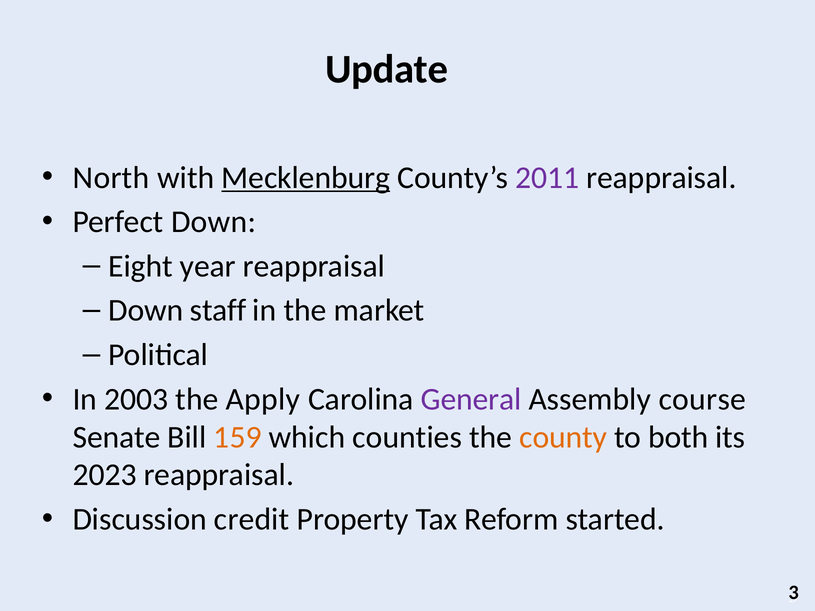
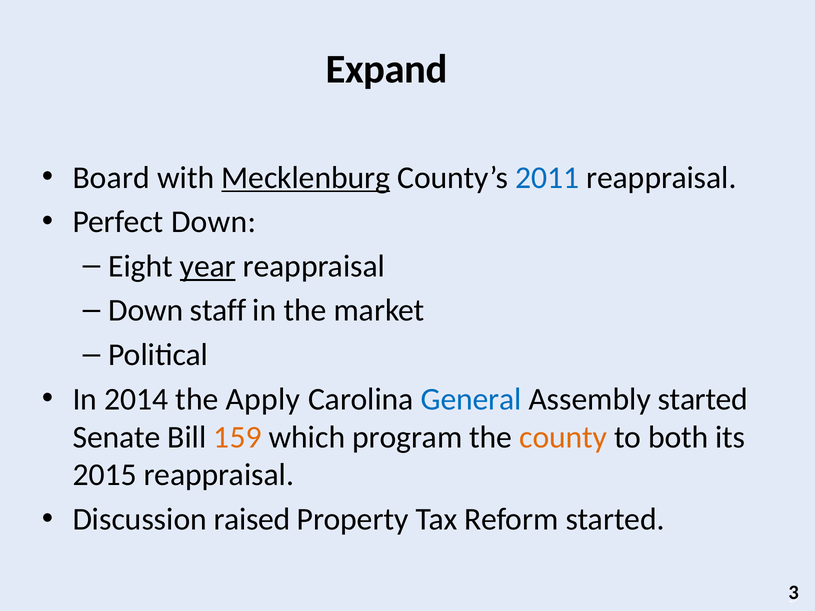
Update: Update -> Expand
North: North -> Board
2011 colour: purple -> blue
year underline: none -> present
2003: 2003 -> 2014
General colour: purple -> blue
Assembly course: course -> started
counties: counties -> program
2023: 2023 -> 2015
credit: credit -> raised
